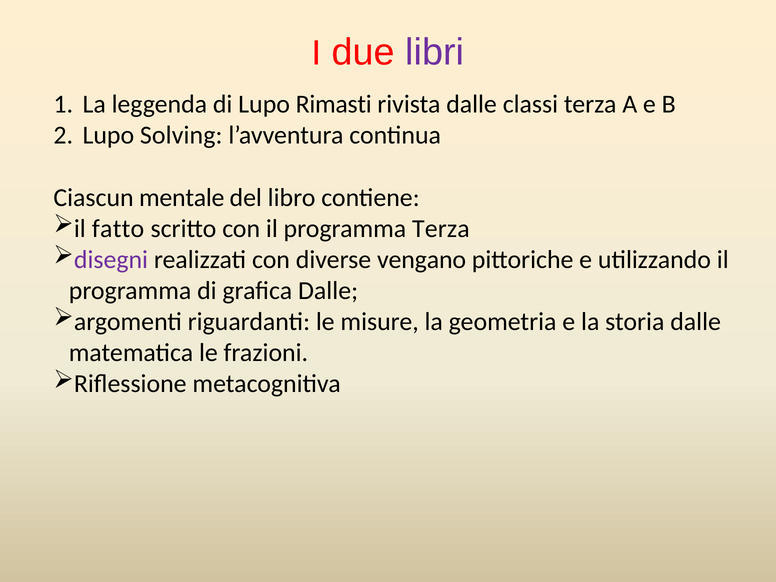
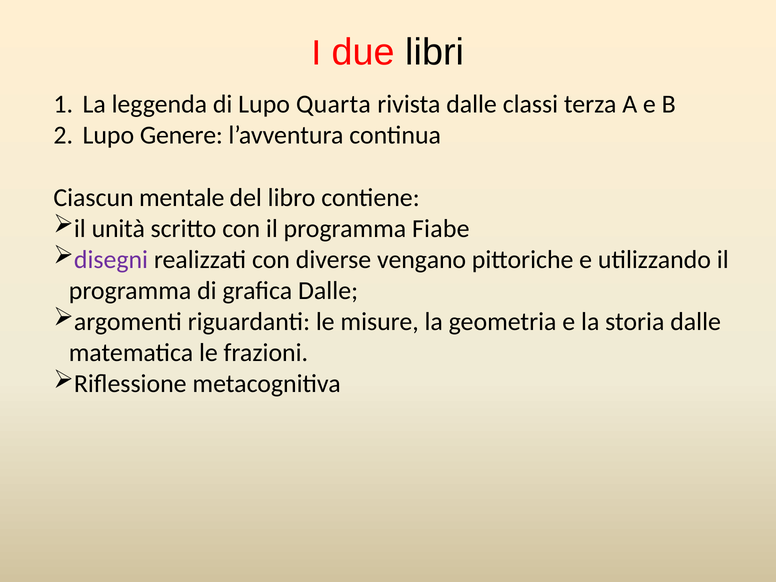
libri colour: purple -> black
Rimasti: Rimasti -> Quarta
Solving: Solving -> Genere
fatto: fatto -> unità
programma Terza: Terza -> Fiabe
